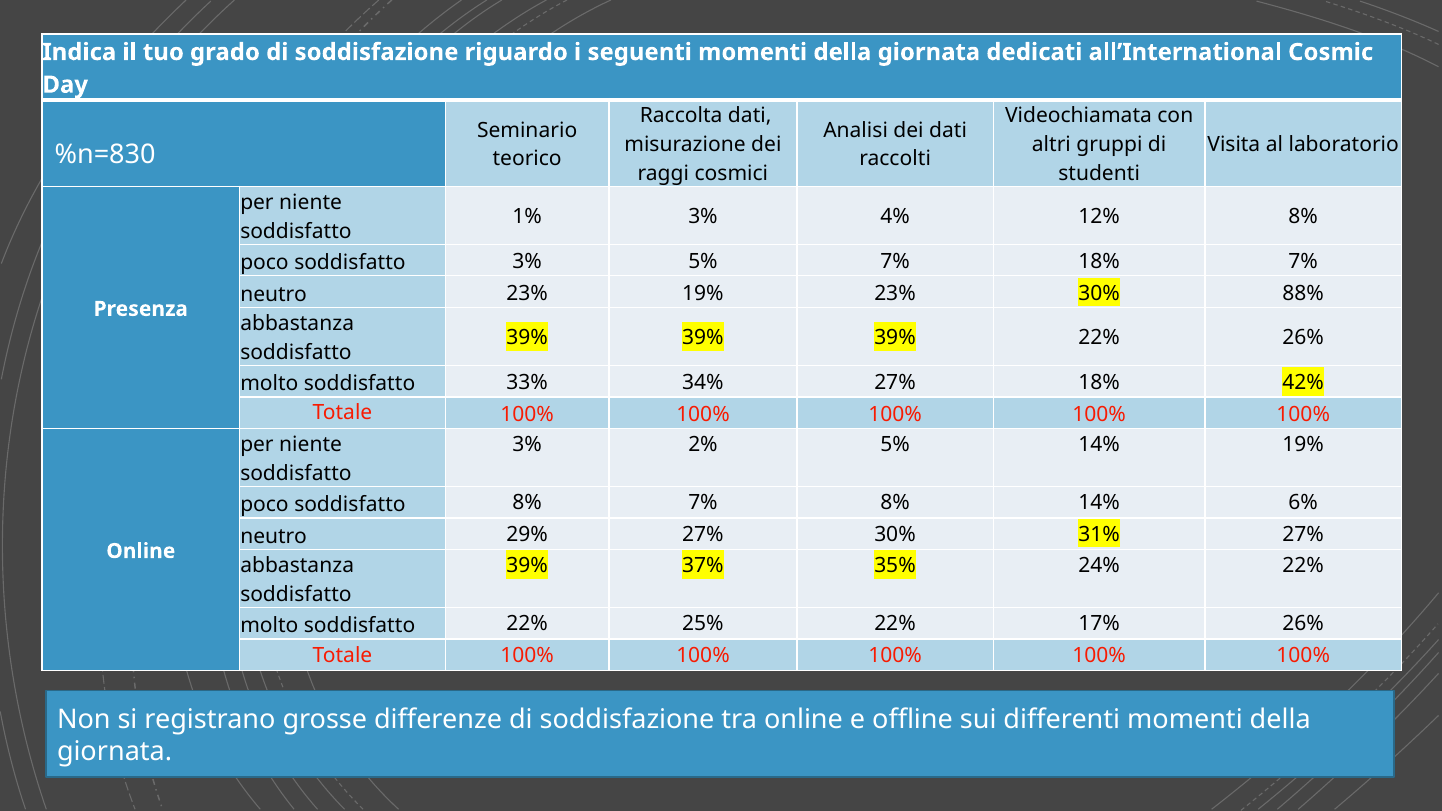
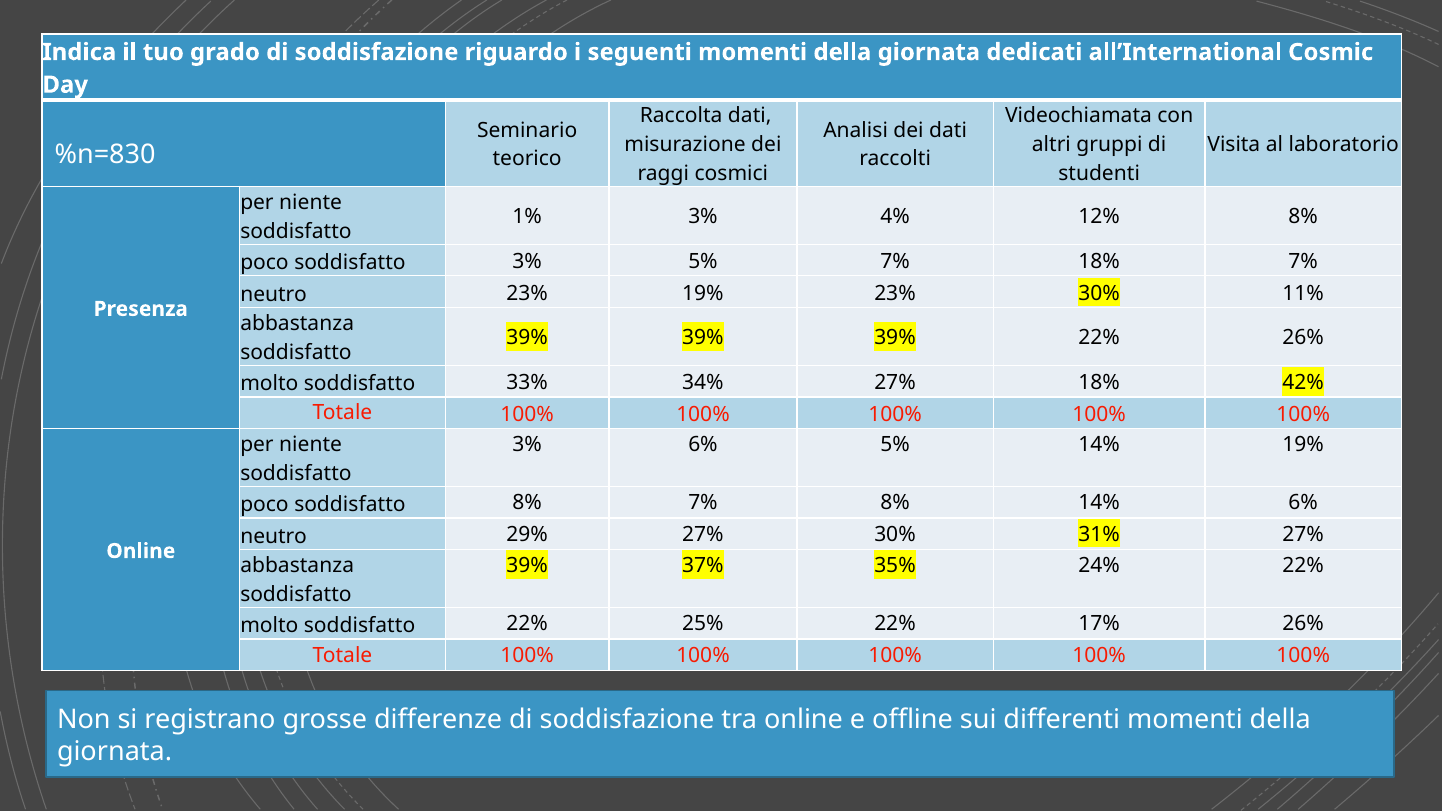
88%: 88% -> 11%
3% 2%: 2% -> 6%
